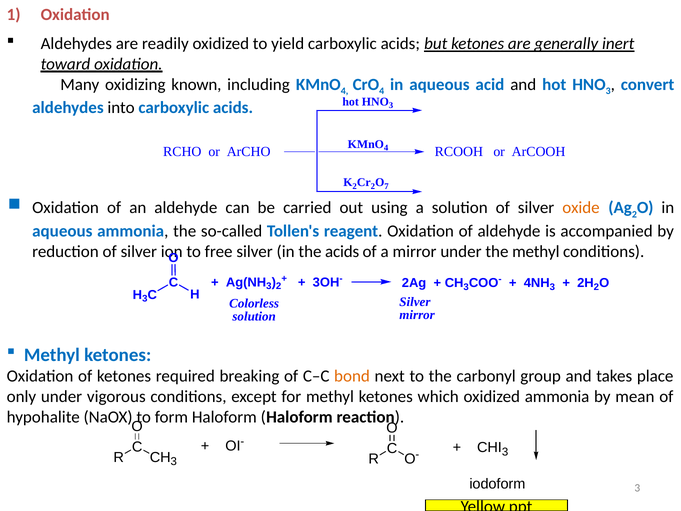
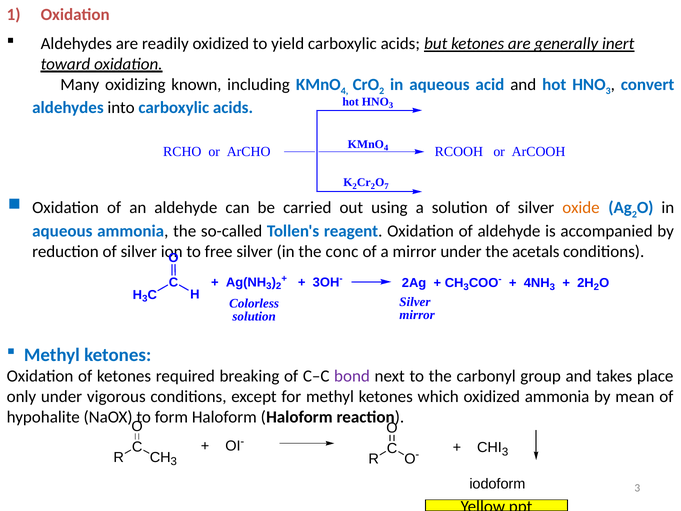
4 at (382, 91): 4 -> 2
the acids: acids -> conc
the methyl: methyl -> acetals
bond colour: orange -> purple
